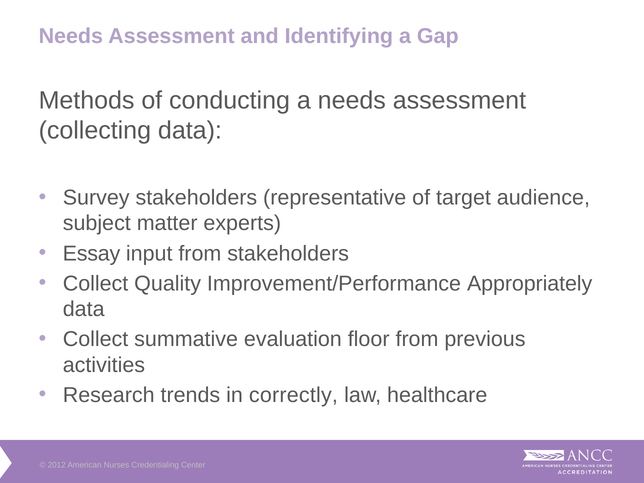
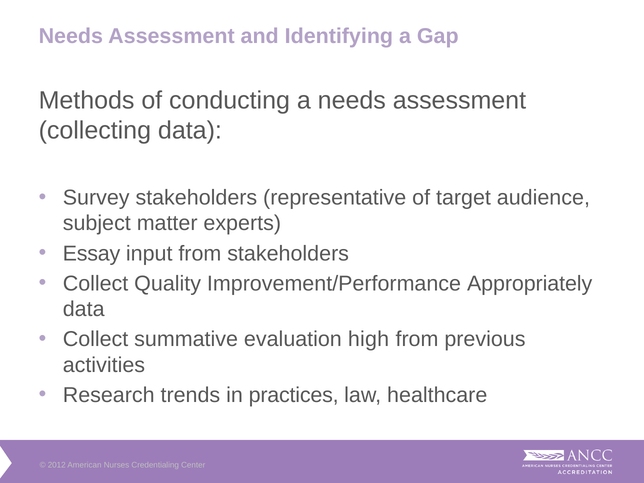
floor: floor -> high
correctly: correctly -> practices
